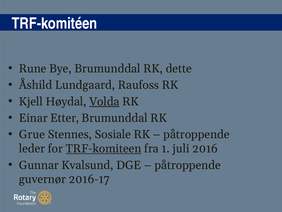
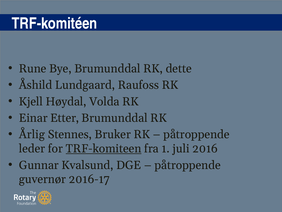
Volda underline: present -> none
Grue: Grue -> Årlig
Sosiale: Sosiale -> Bruker
